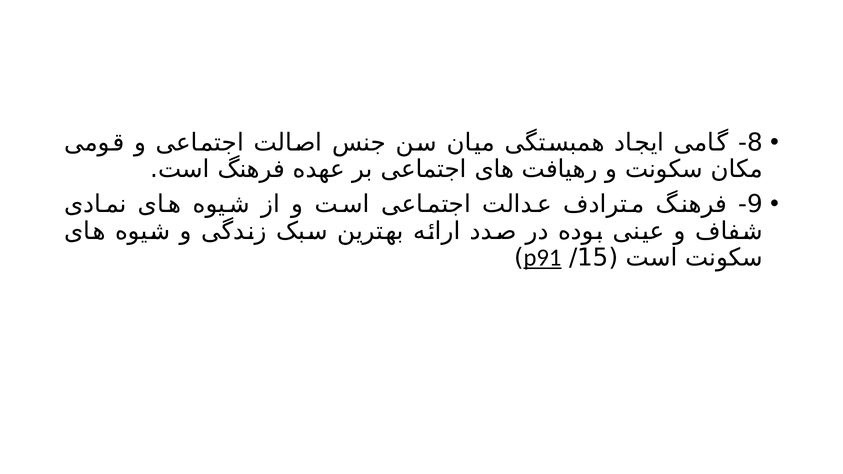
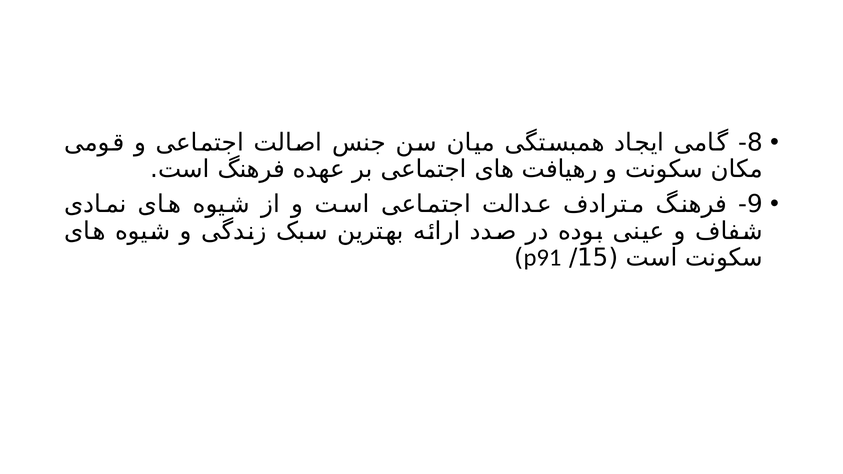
p91 underline: present -> none
